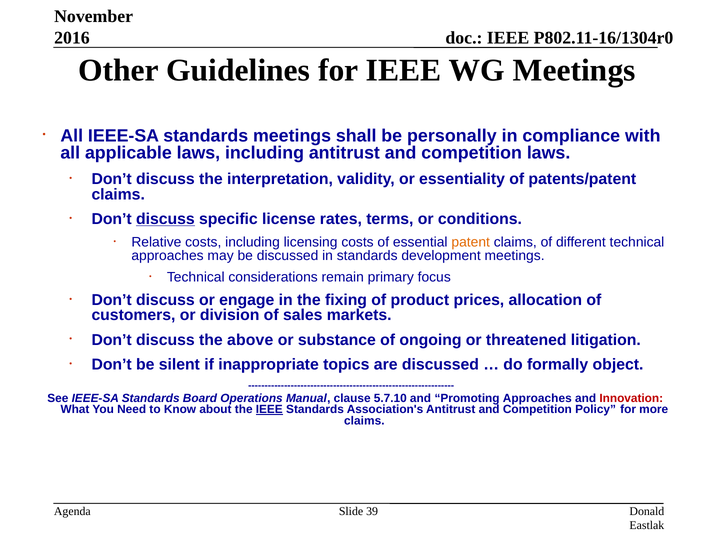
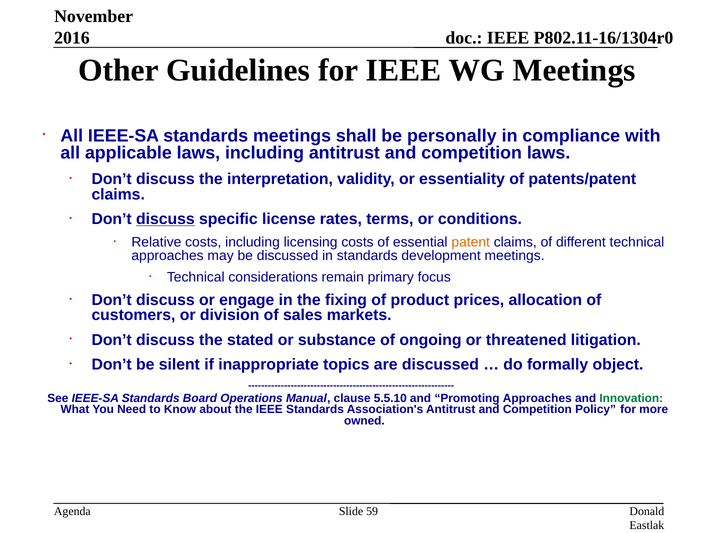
above: above -> stated
5.7.10: 5.7.10 -> 5.5.10
Innovation colour: red -> green
IEEE at (269, 410) underline: present -> none
claims at (364, 421): claims -> owned
39: 39 -> 59
